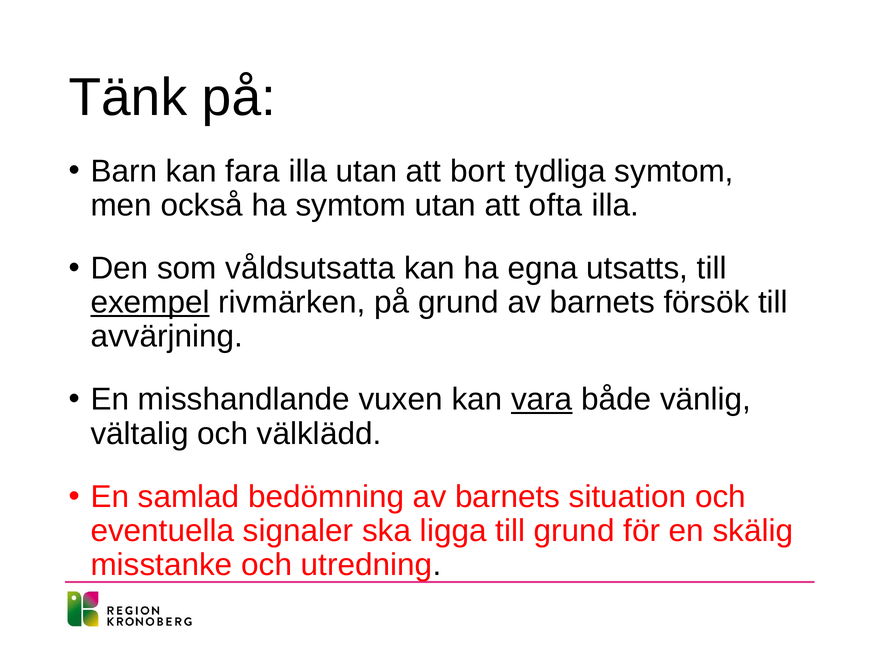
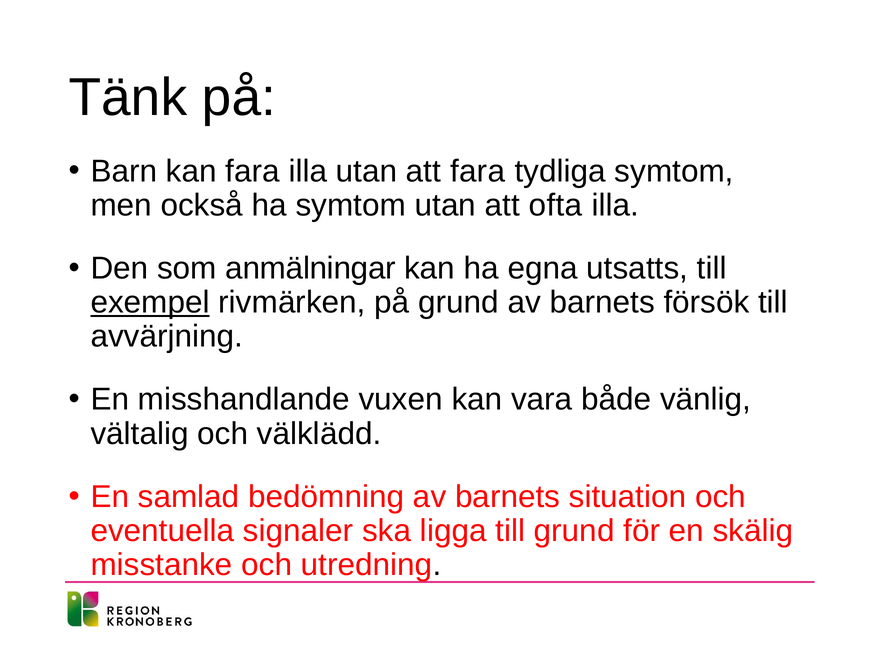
att bort: bort -> fara
våldsutsatta: våldsutsatta -> anmälningar
vara underline: present -> none
